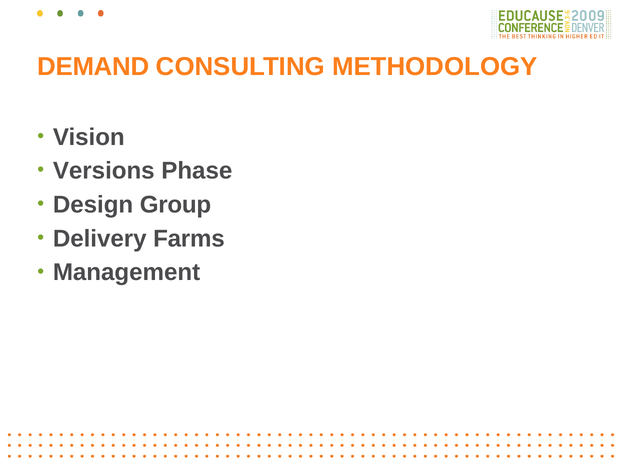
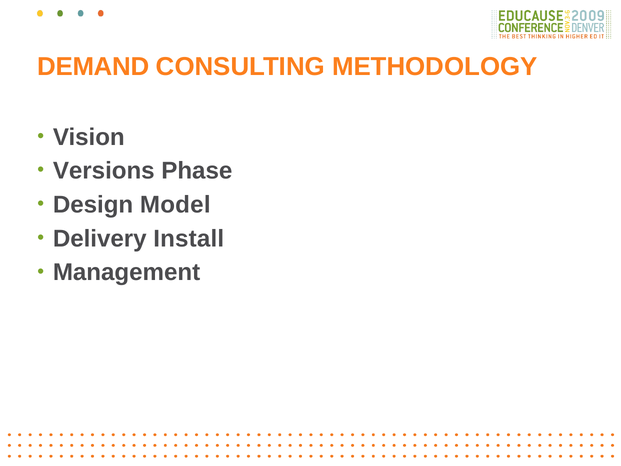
Group: Group -> Model
Farms: Farms -> Install
